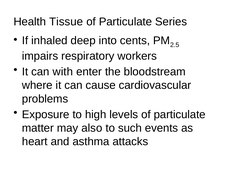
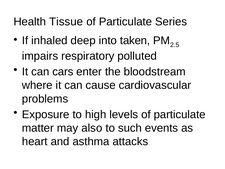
cents: cents -> taken
workers: workers -> polluted
with: with -> cars
